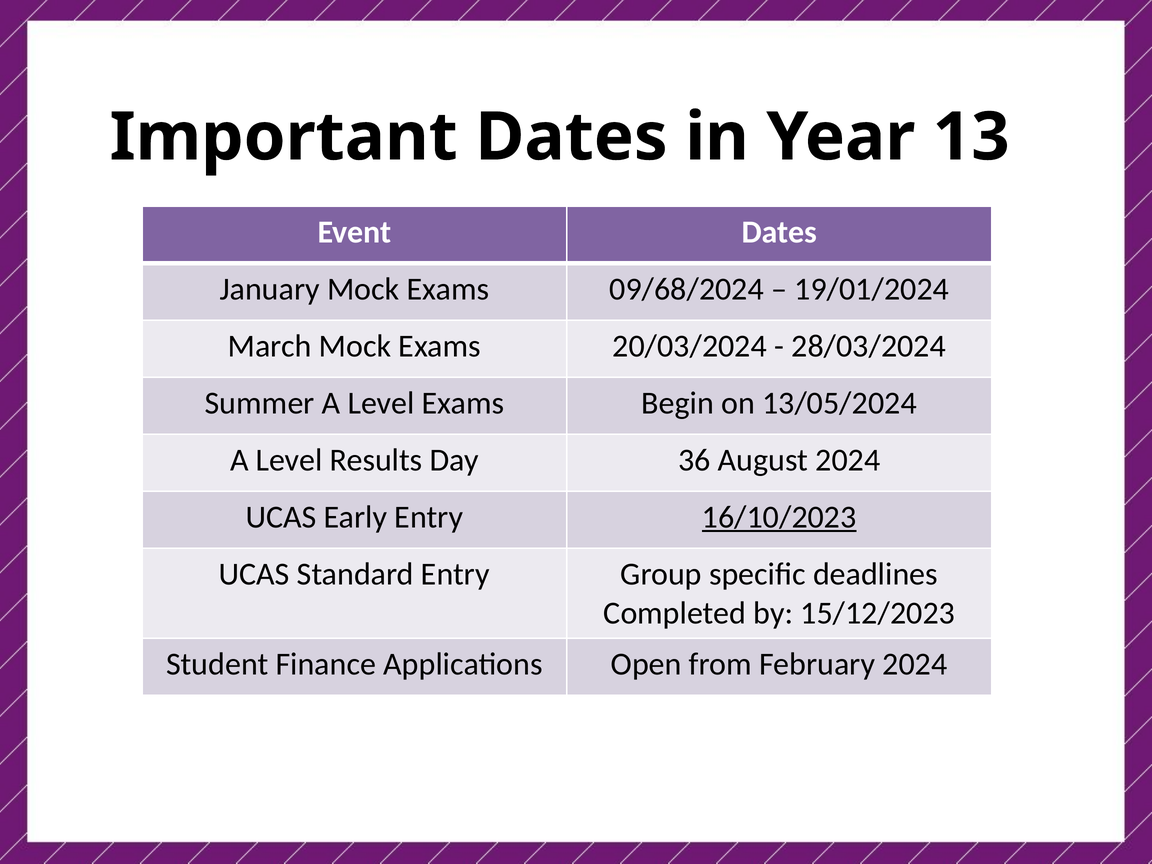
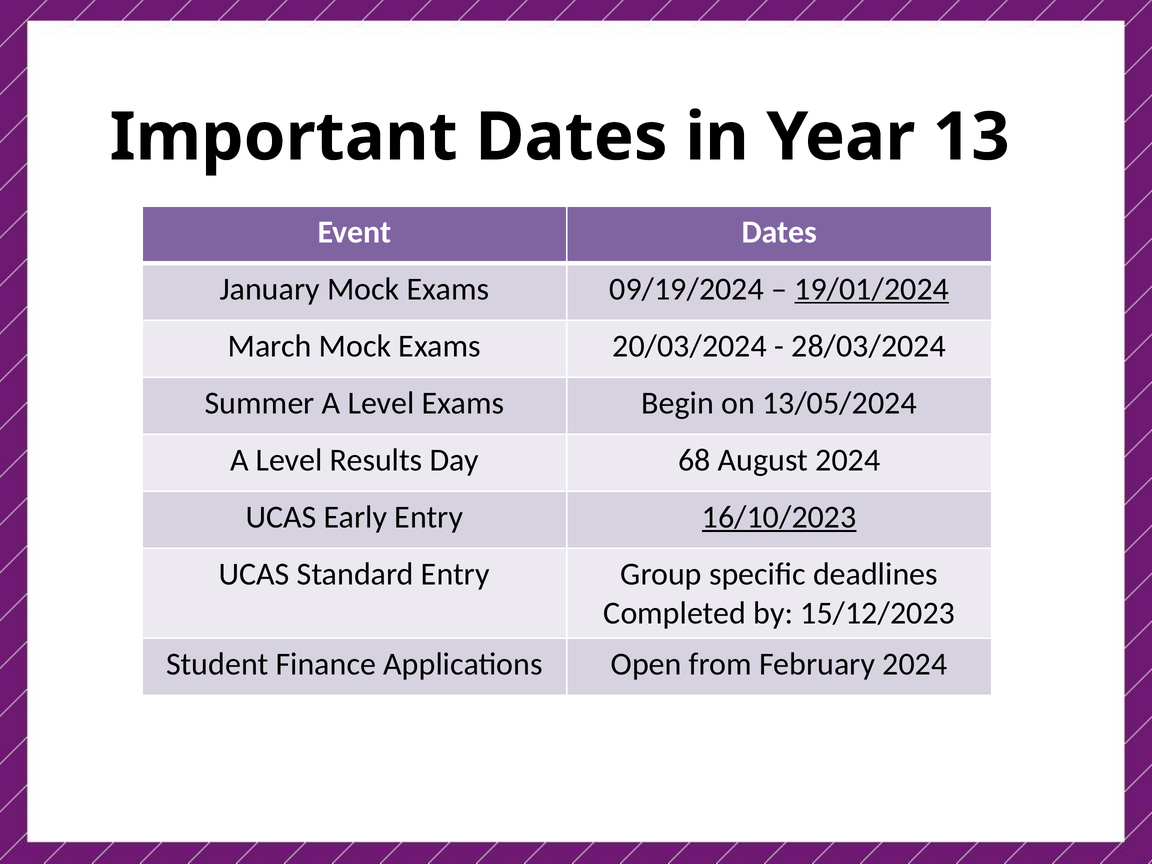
09/68/2024: 09/68/2024 -> 09/19/2024
19/01/2024 underline: none -> present
36: 36 -> 68
